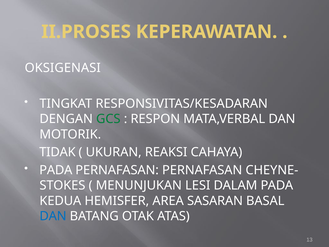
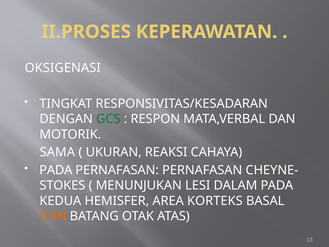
TIDAK: TIDAK -> SAMA
SASARAN: SASARAN -> KORTEKS
DAN at (53, 216) colour: blue -> orange
